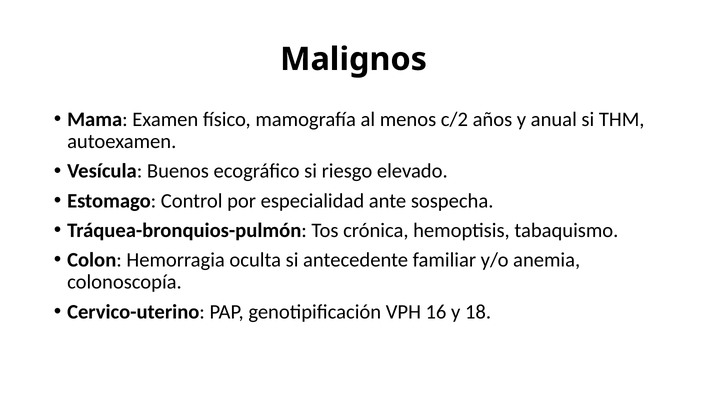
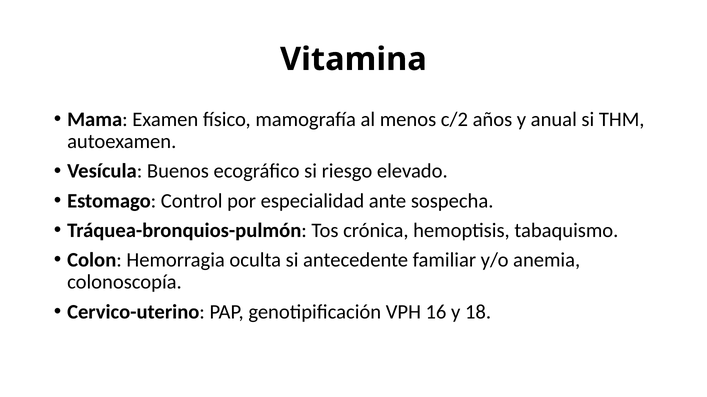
Malignos: Malignos -> Vitamina
